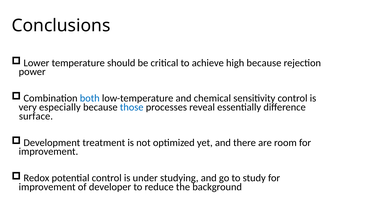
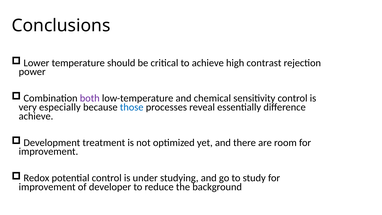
high because: because -> contrast
both colour: blue -> purple
surface at (36, 116): surface -> achieve
